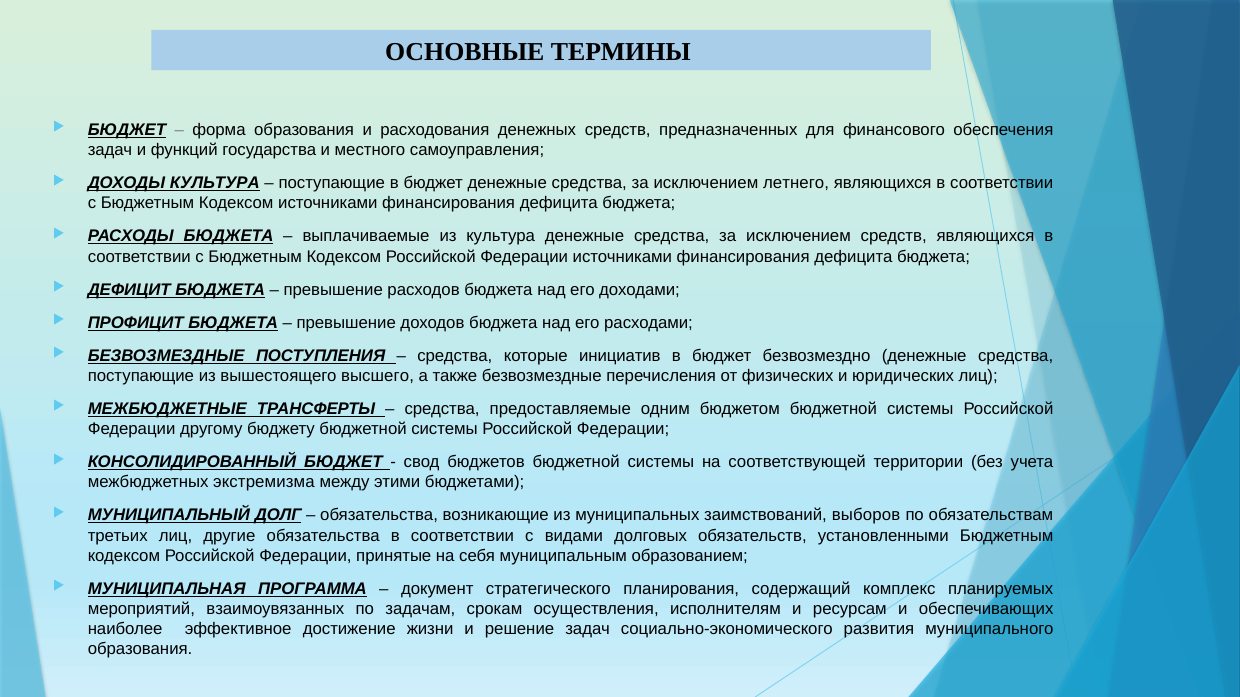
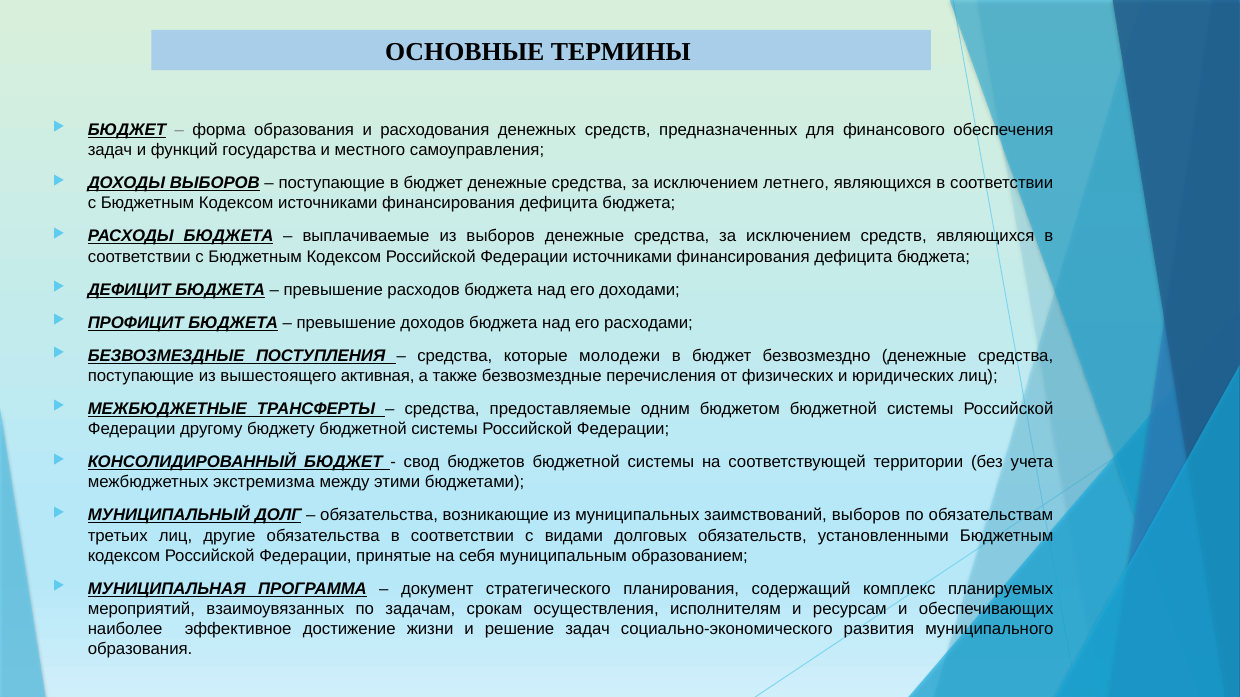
ДОХОДЫ КУЛЬТУРА: КУЛЬТУРА -> ВЫБОРОВ
из культура: культура -> выборов
инициатив: инициатив -> молодежи
высшего: высшего -> активная
